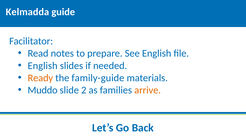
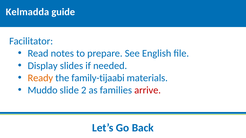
English at (43, 66): English -> Display
family-guide: family-guide -> family-tijaabi
arrive colour: orange -> red
